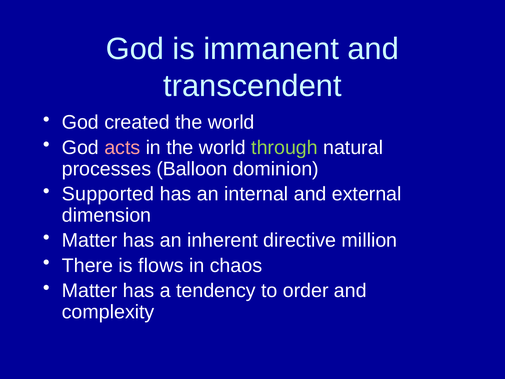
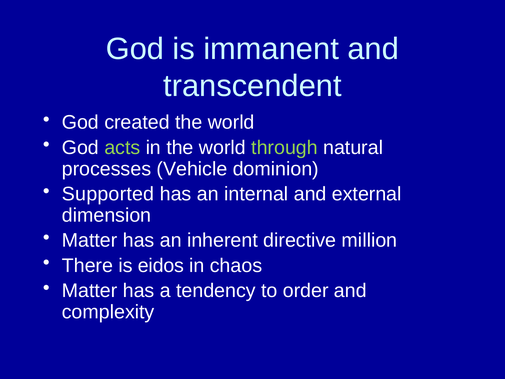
acts colour: pink -> light green
Balloon: Balloon -> Vehicle
flows: flows -> eidos
